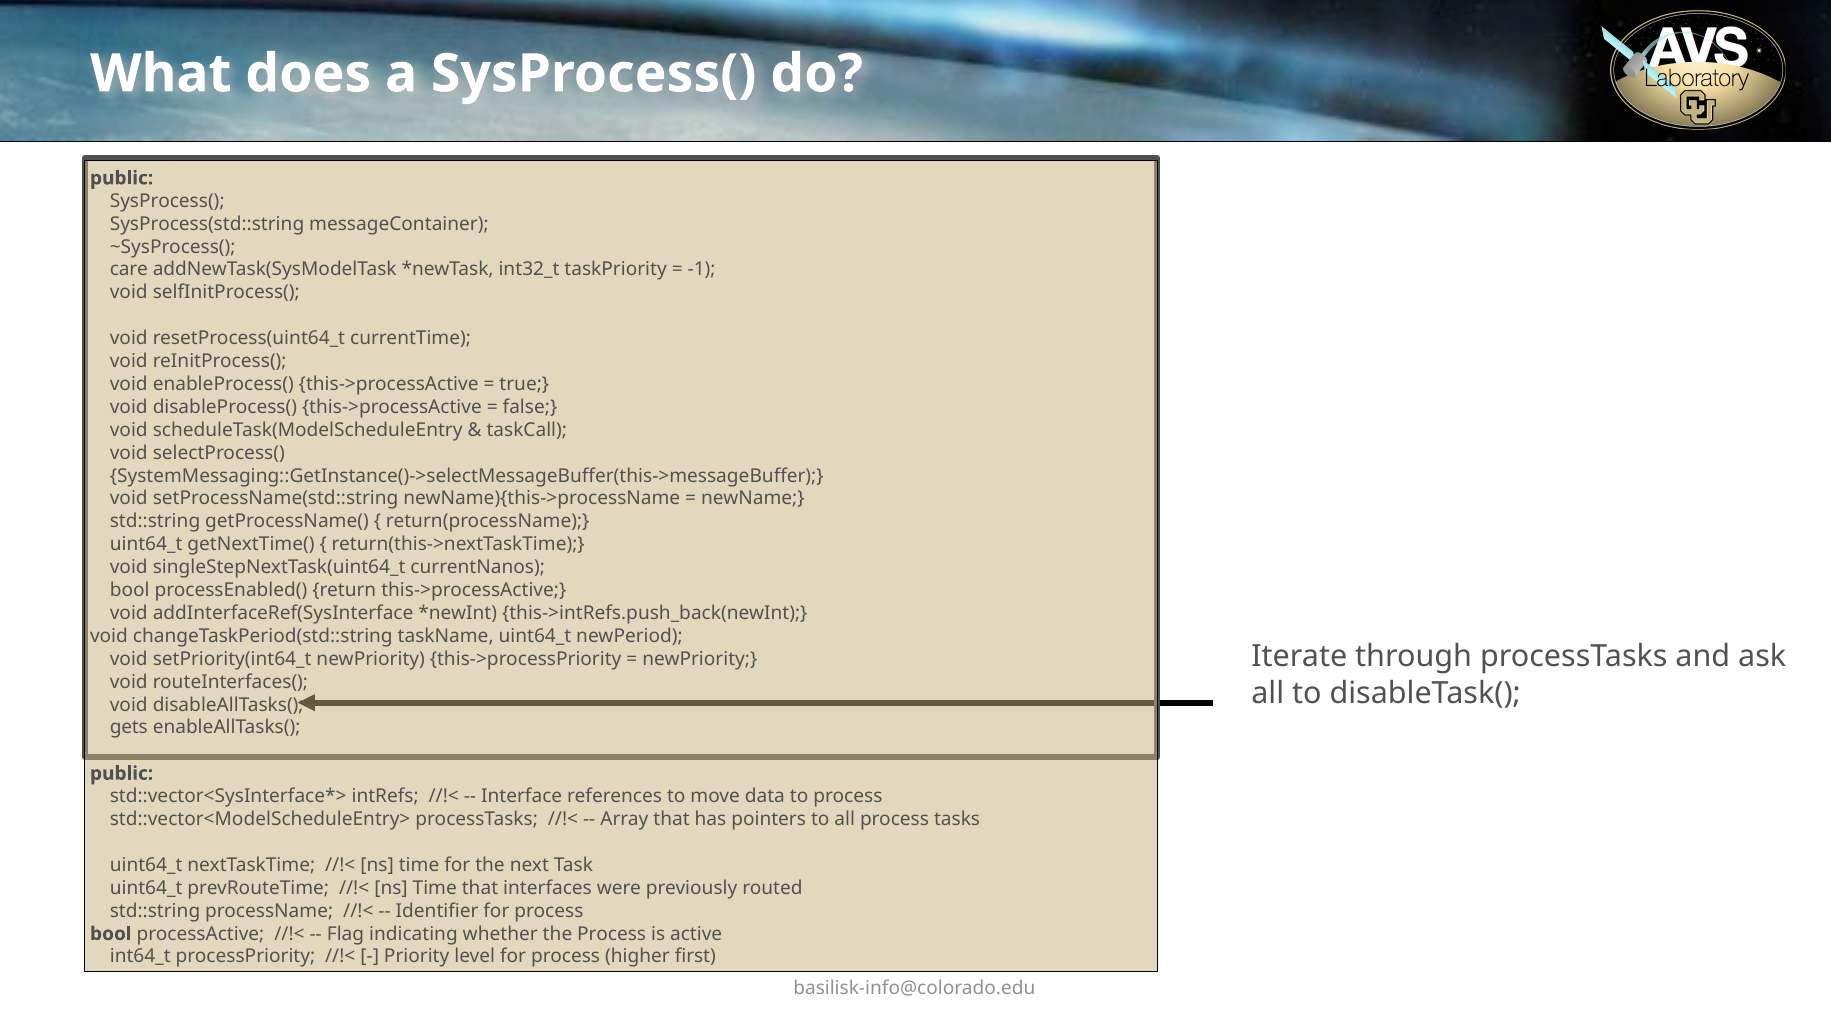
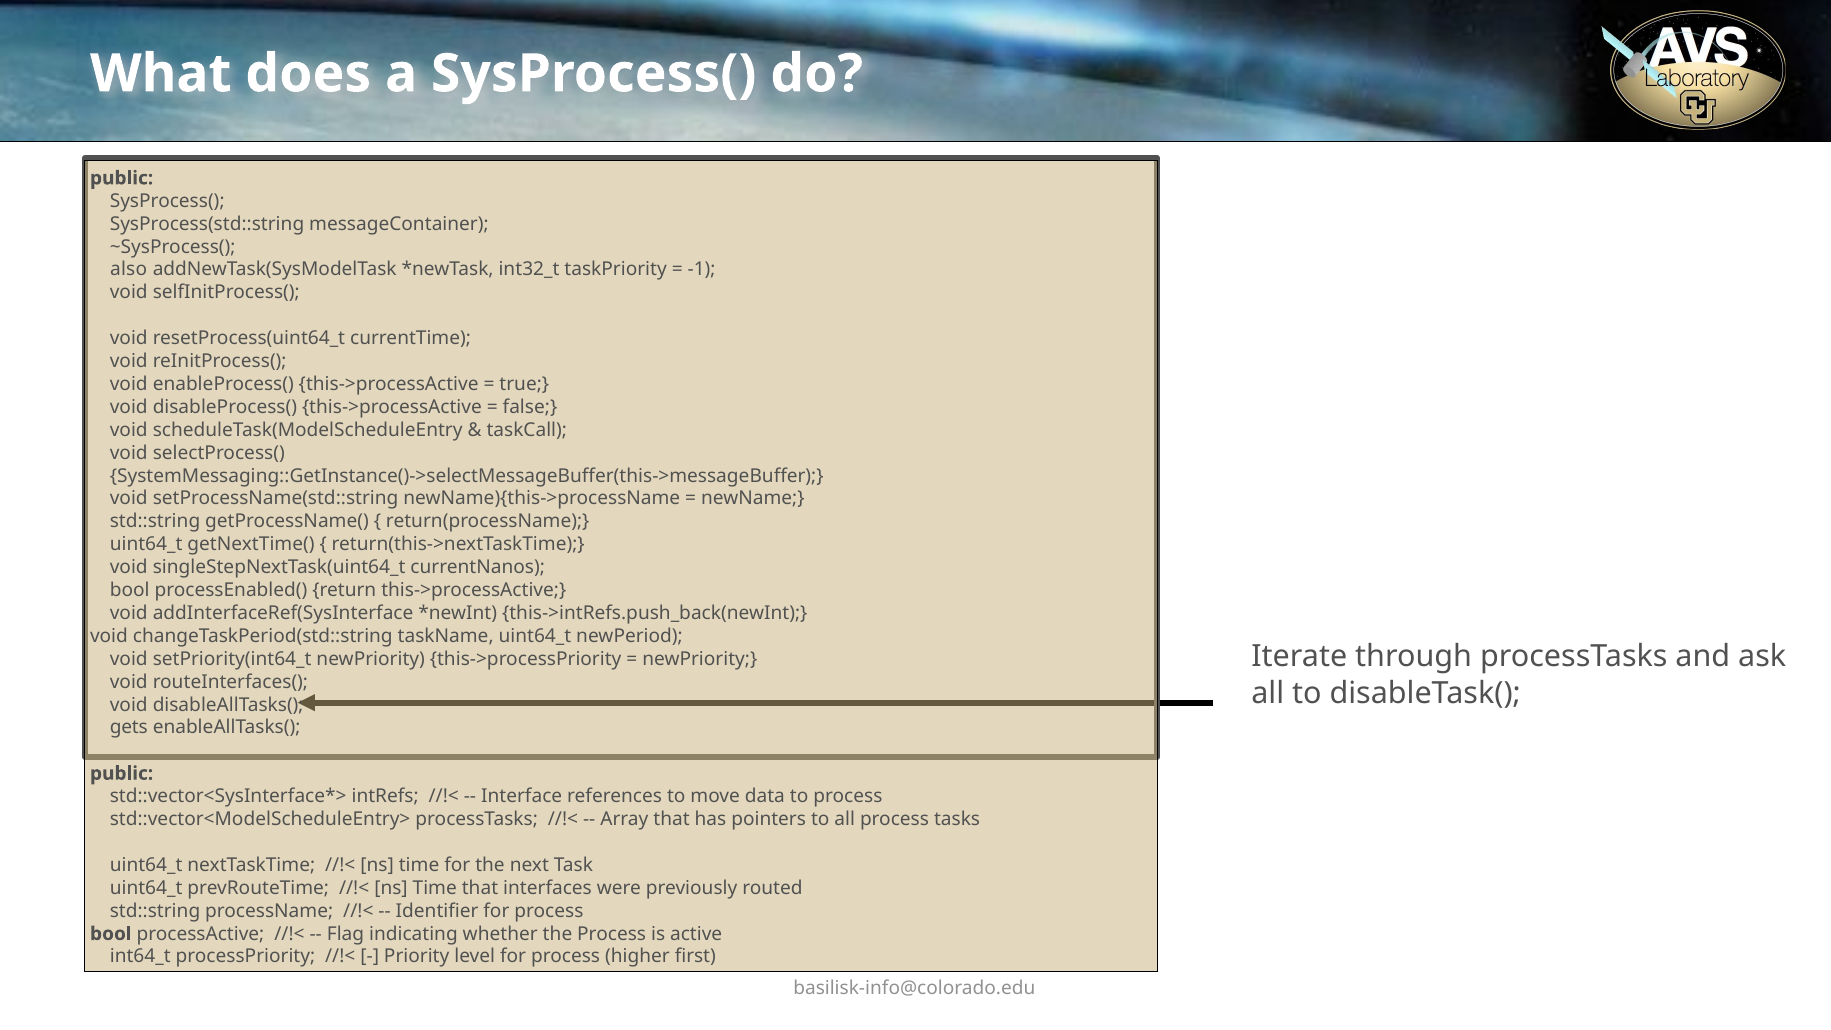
care: care -> also
